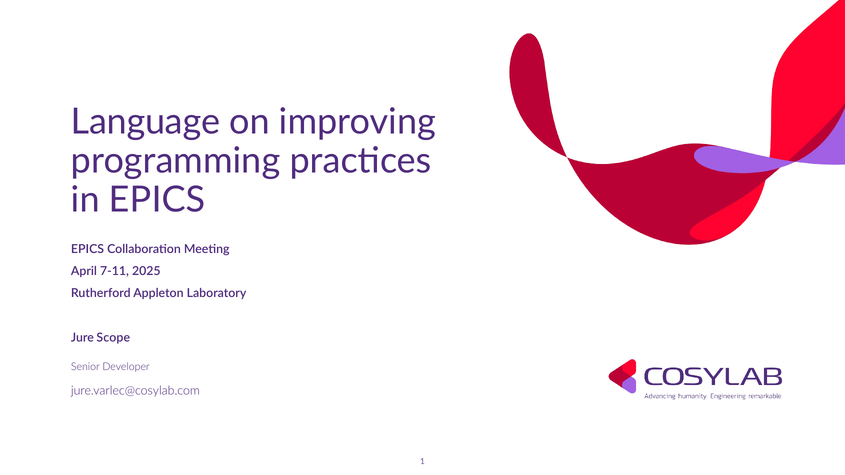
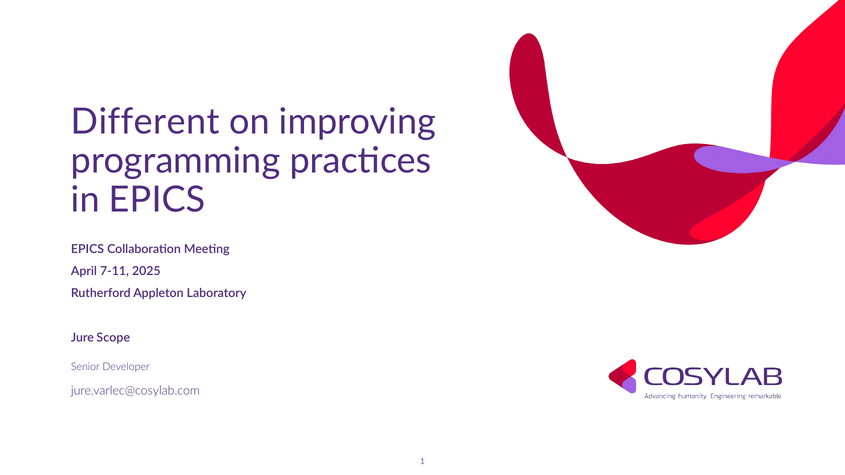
Language: Language -> Different
